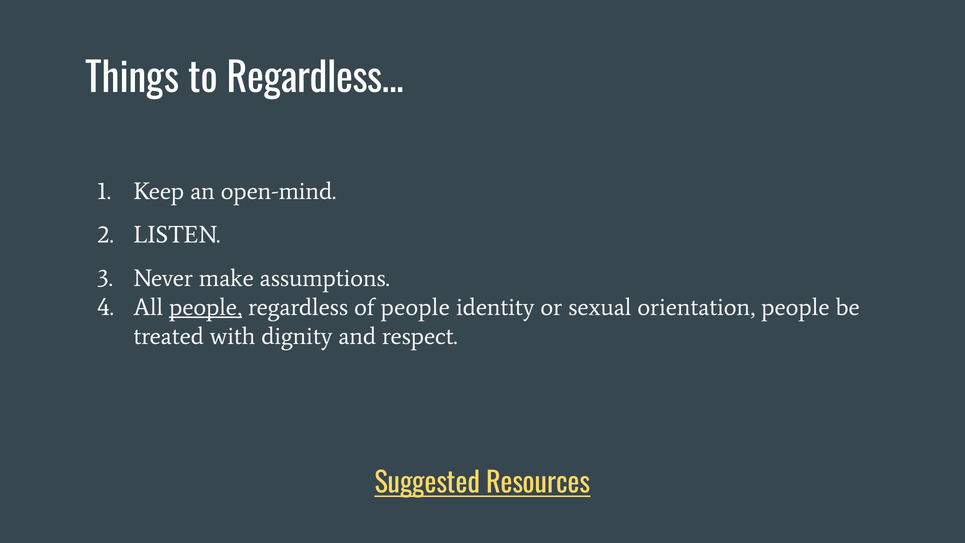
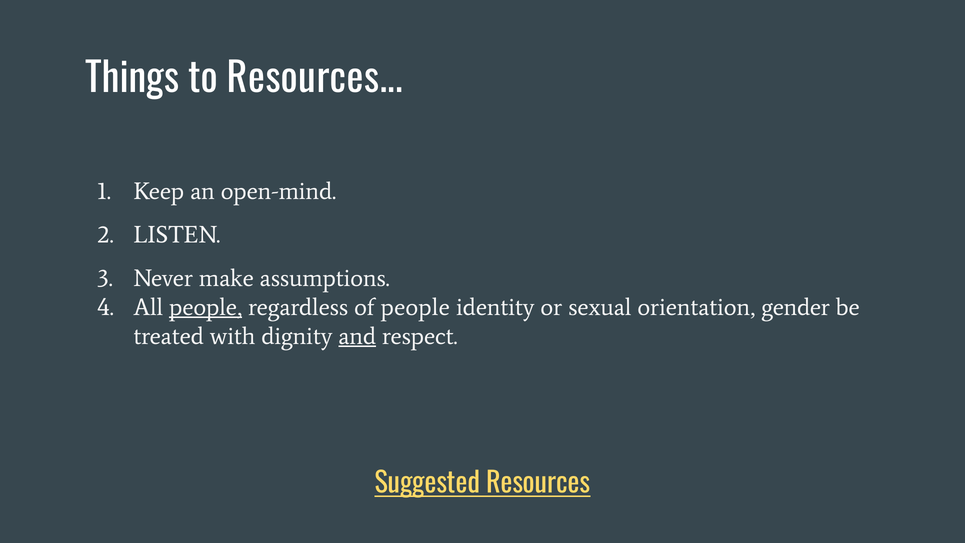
to Regardless: Regardless -> Resources
orientation people: people -> gender
and underline: none -> present
